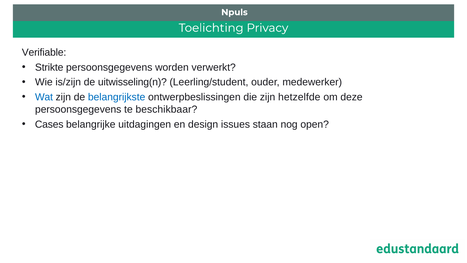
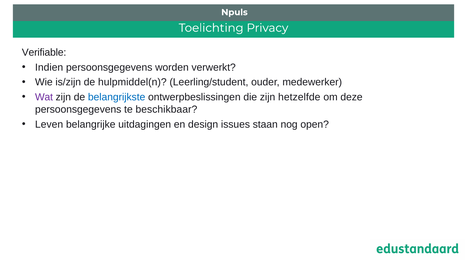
Strikte: Strikte -> Indien
uitwisseling(n: uitwisseling(n -> hulpmiddel(n
Wat colour: blue -> purple
Cases: Cases -> Leven
